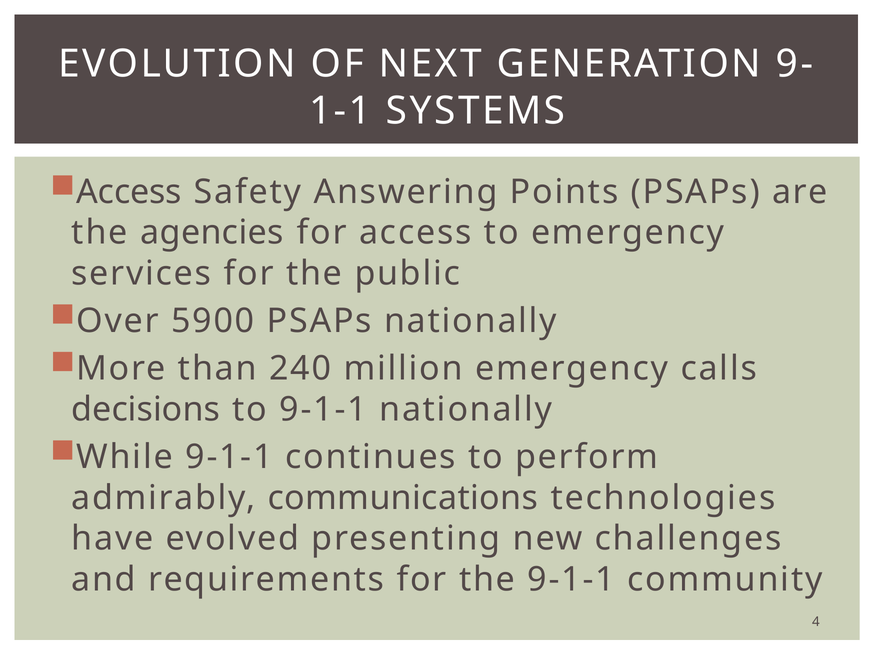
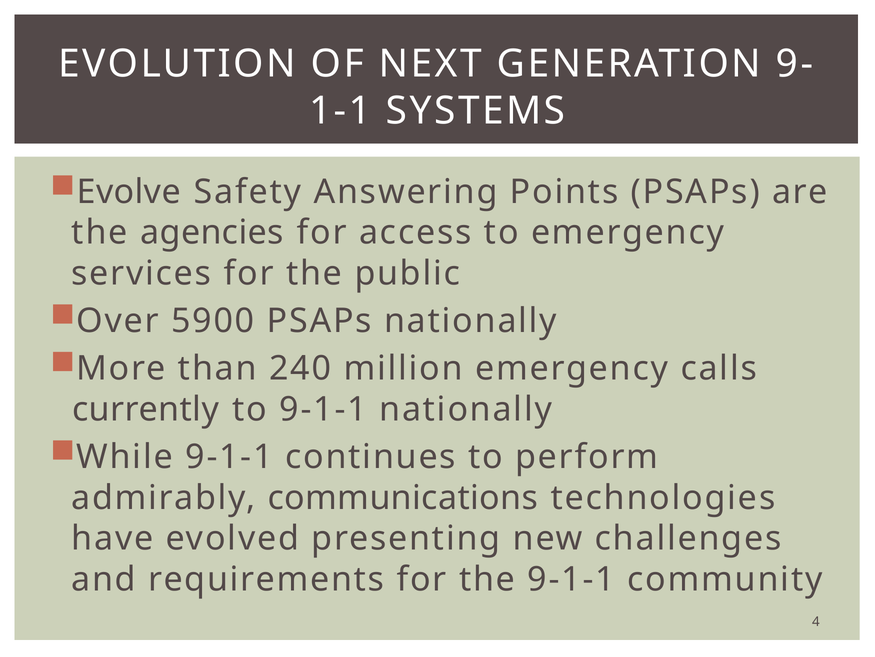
Access at (129, 192): Access -> Evolve
decisions: decisions -> currently
